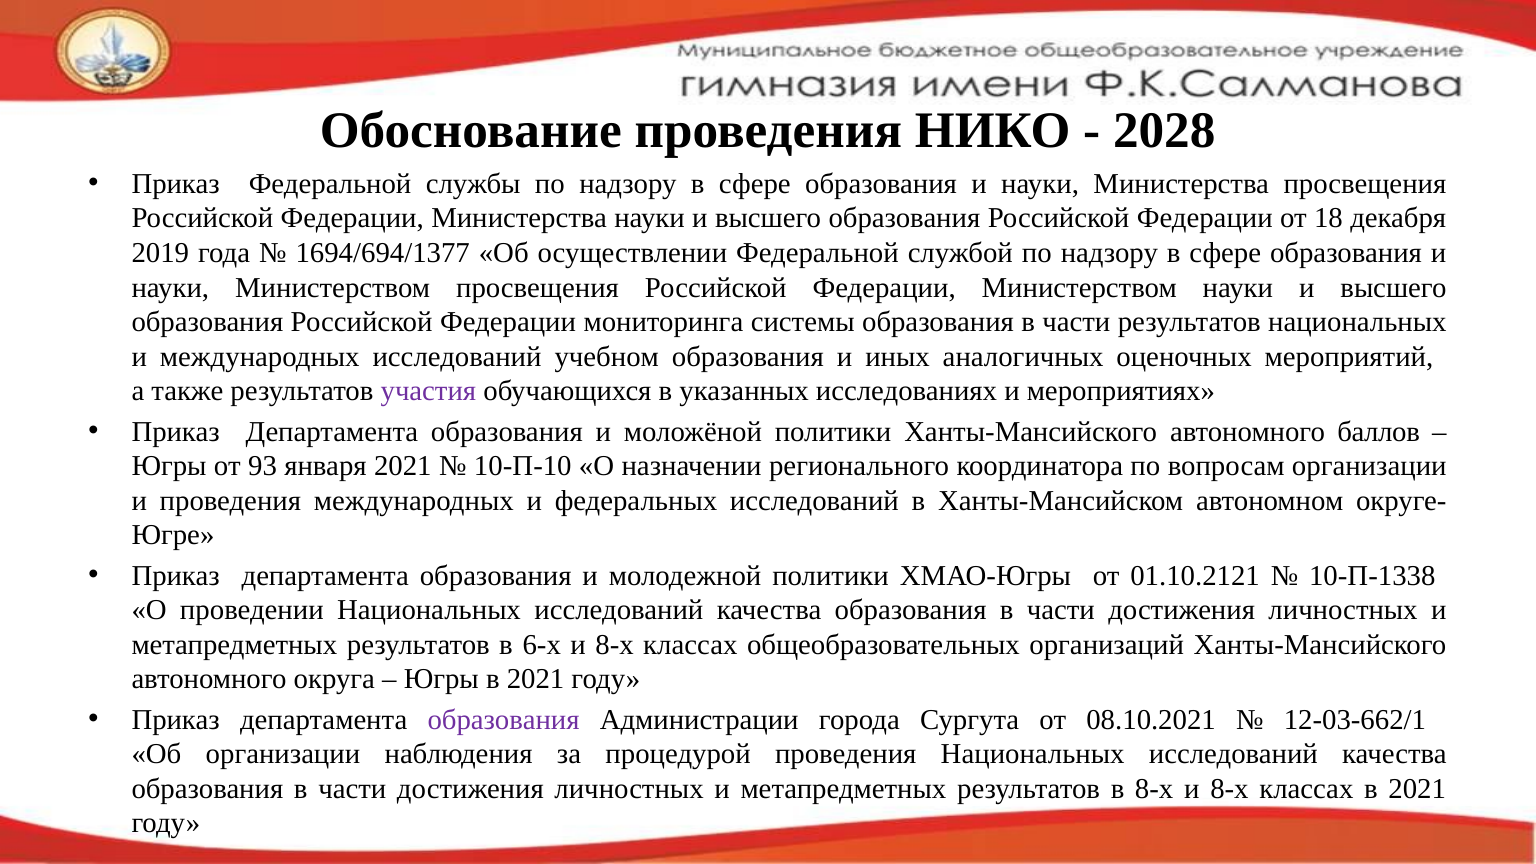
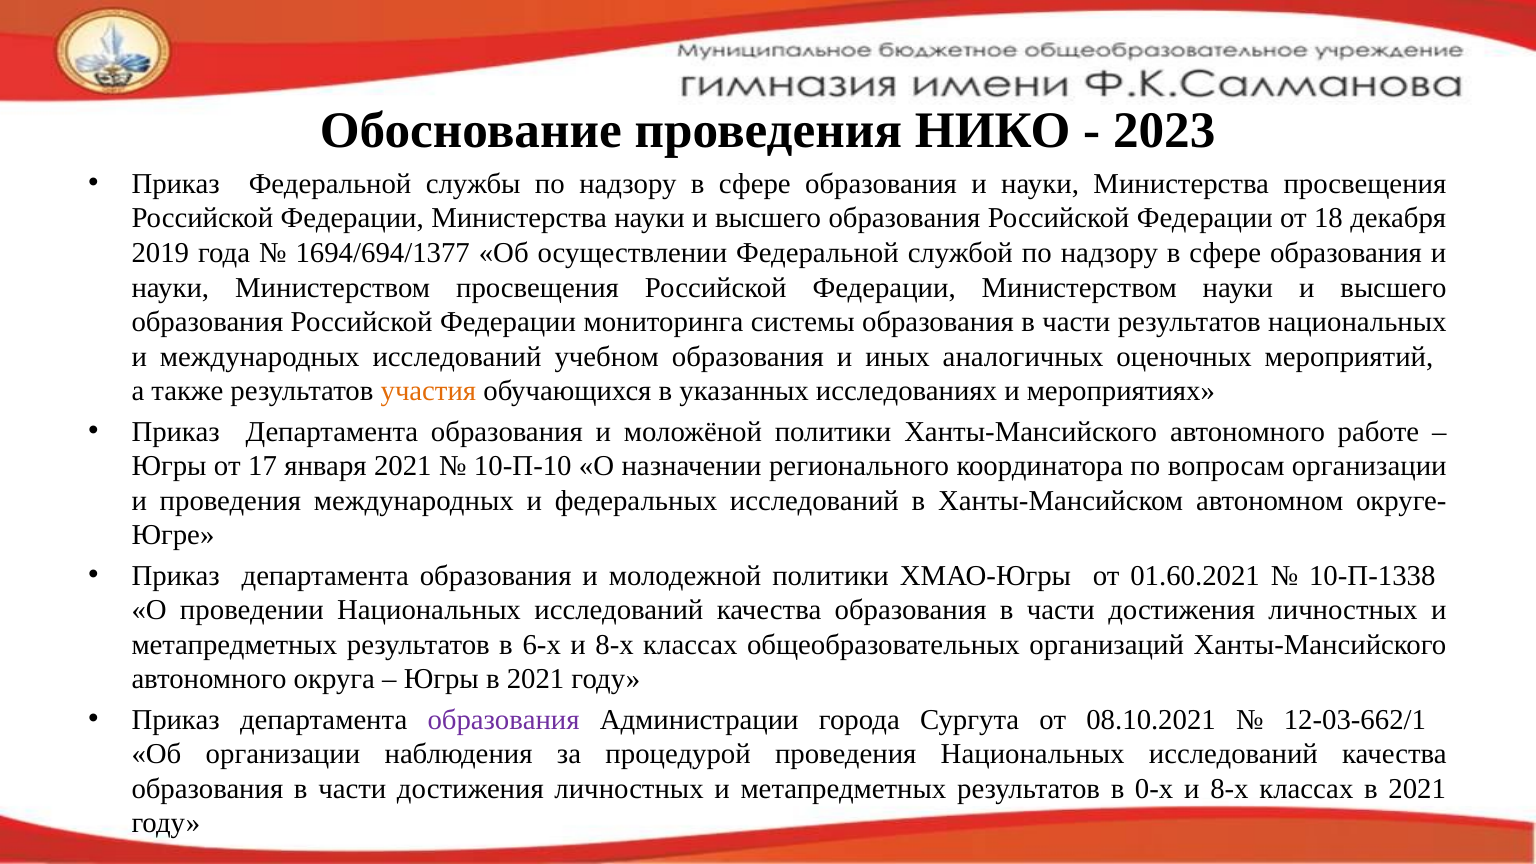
2028: 2028 -> 2023
участия colour: purple -> orange
баллов: баллов -> работе
93: 93 -> 17
01.10.2121: 01.10.2121 -> 01.60.2021
в 8-х: 8-х -> 0-х
